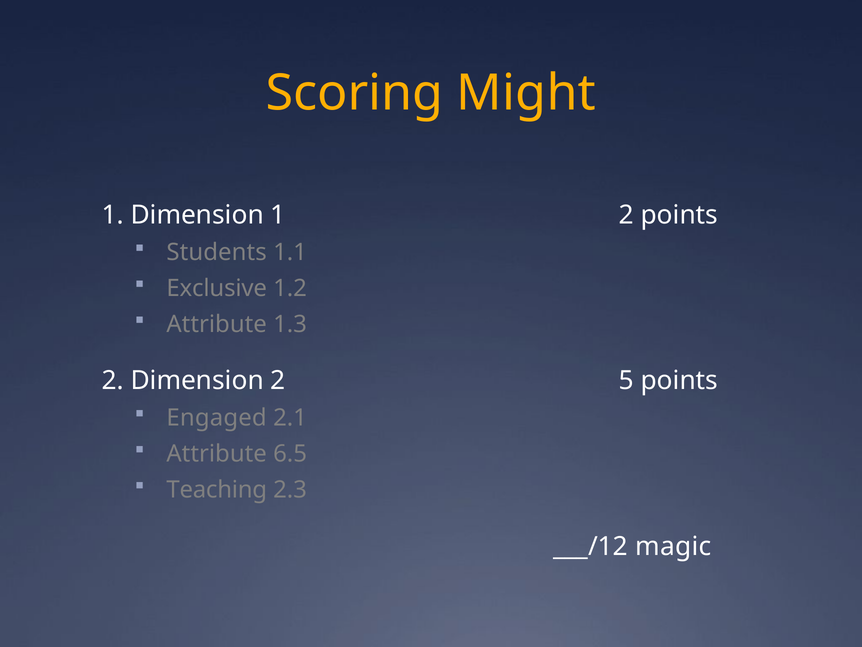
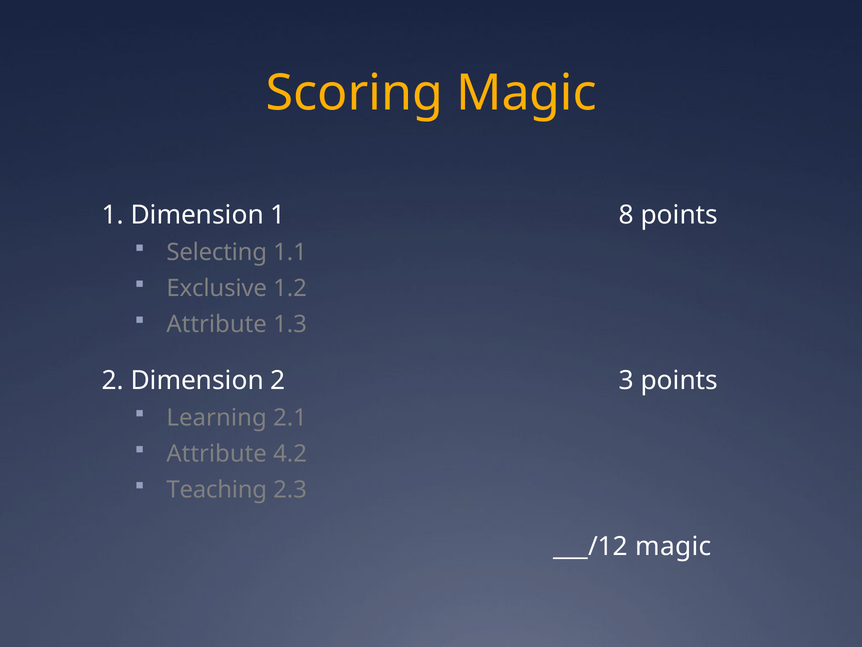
Scoring Might: Might -> Magic
1 2: 2 -> 8
Students: Students -> Selecting
5: 5 -> 3
Engaged: Engaged -> Learning
6.5: 6.5 -> 4.2
